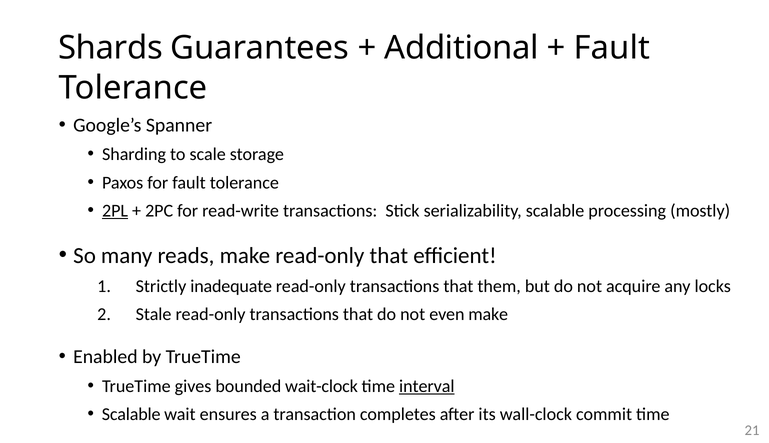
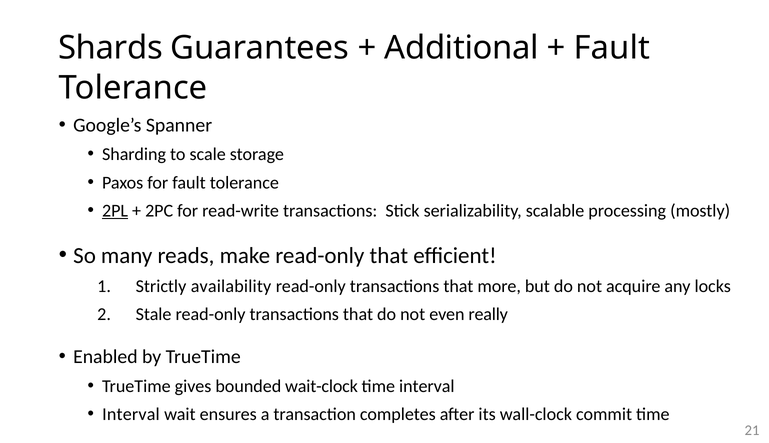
inadequate: inadequate -> availability
them: them -> more
even make: make -> really
interval at (427, 387) underline: present -> none
Scalable at (131, 415): Scalable -> Interval
